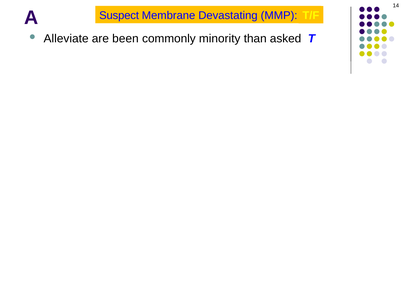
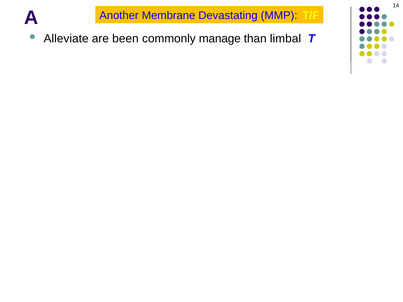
Suspect: Suspect -> Another
minority: minority -> manage
asked: asked -> limbal
